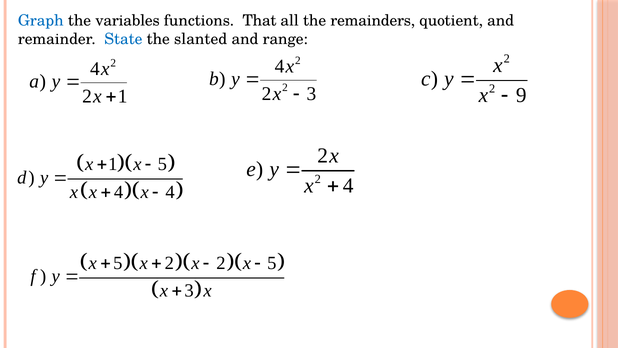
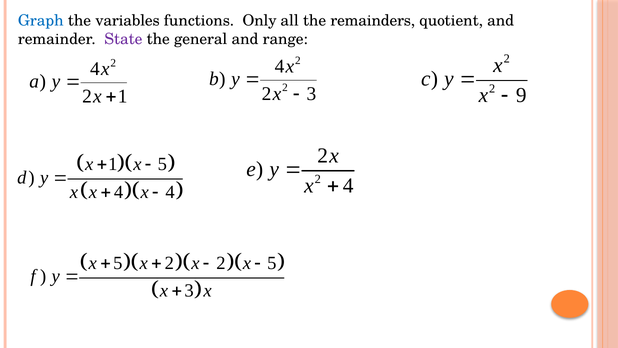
That: That -> Only
State colour: blue -> purple
slanted: slanted -> general
